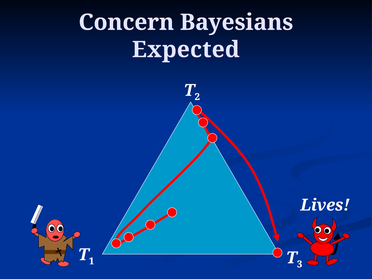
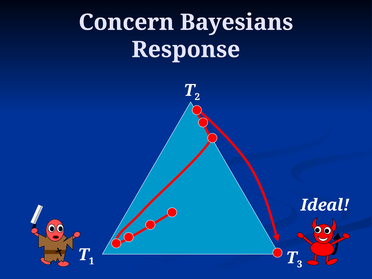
Expected: Expected -> Response
Lives: Lives -> Ideal
